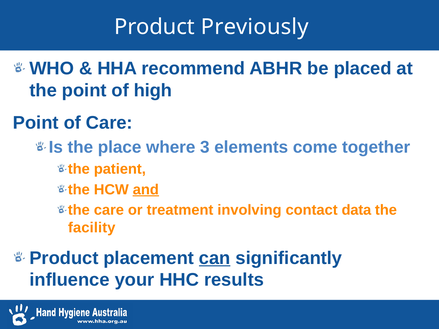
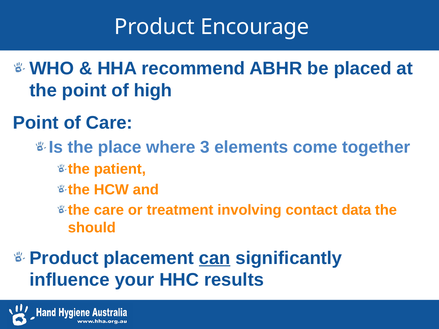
Previously: Previously -> Encourage
and underline: present -> none
facility: facility -> should
